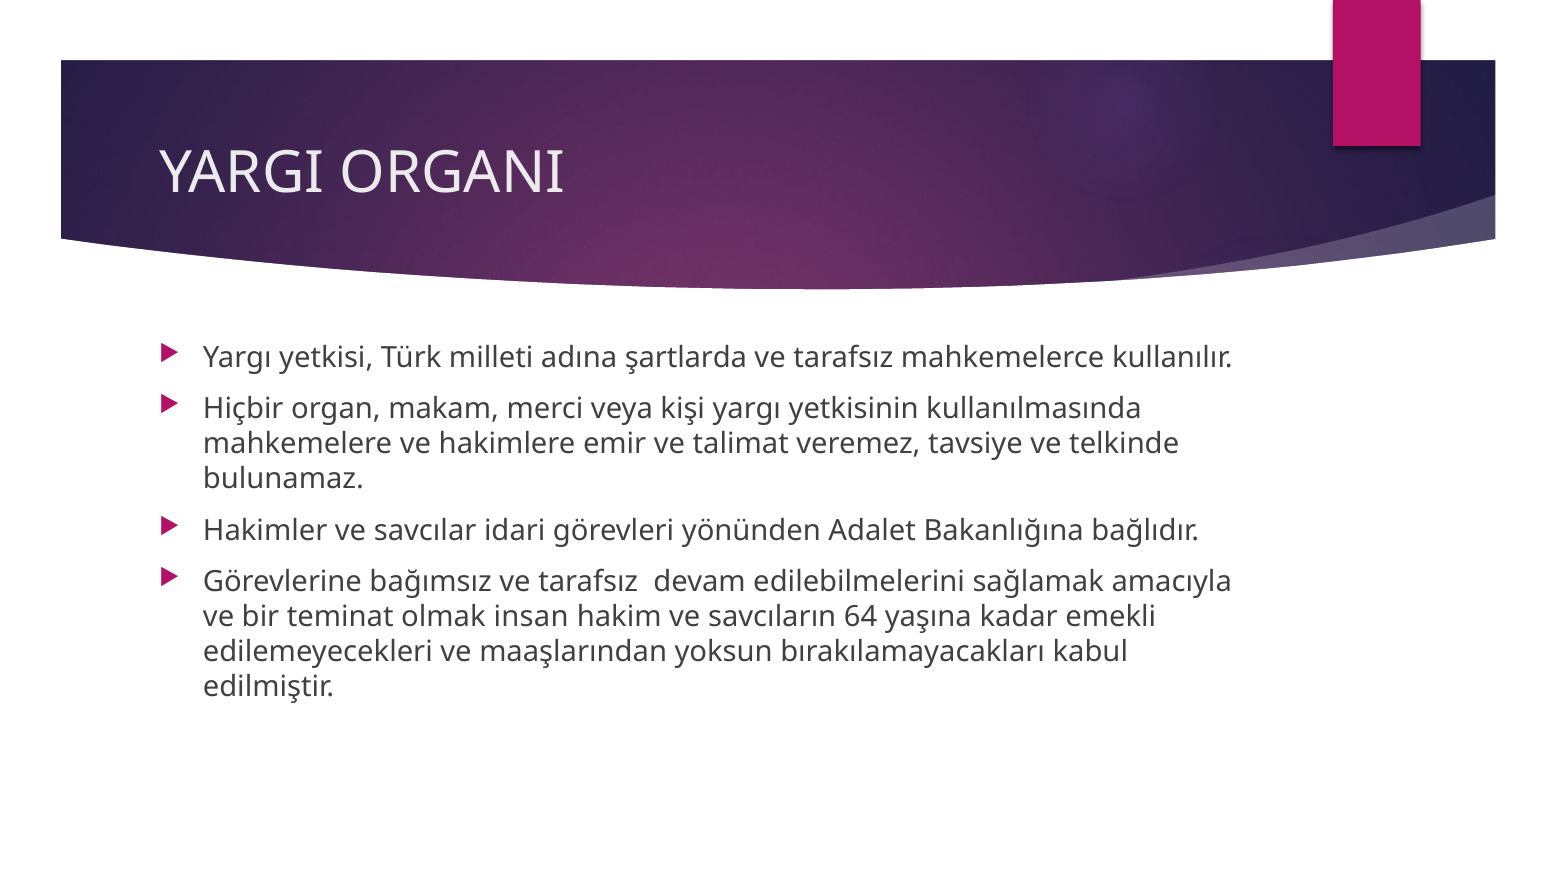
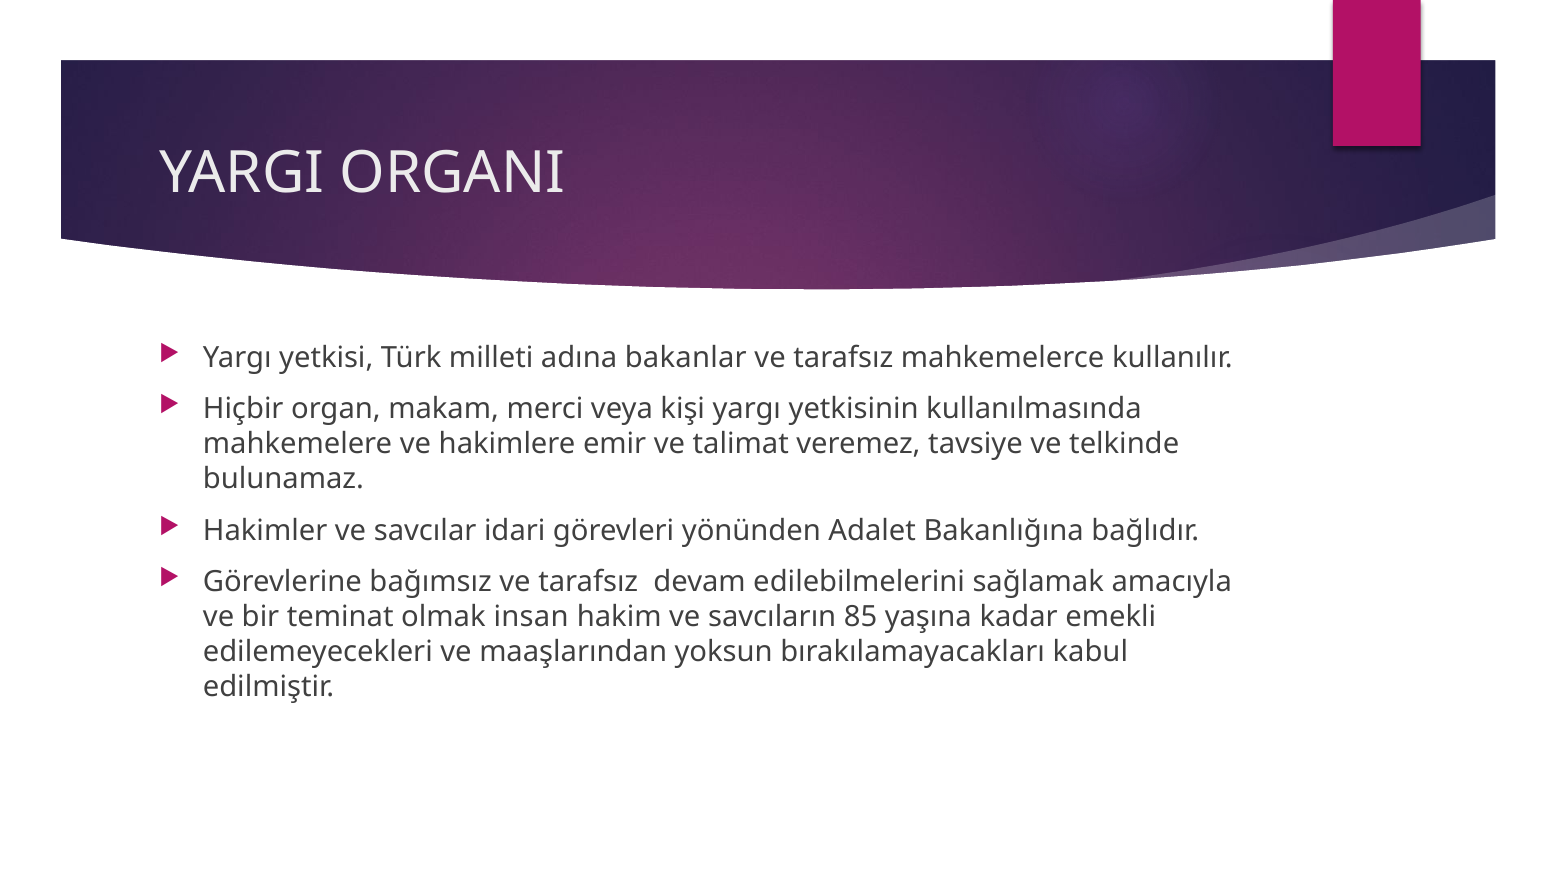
şartlarda: şartlarda -> bakanlar
64: 64 -> 85
